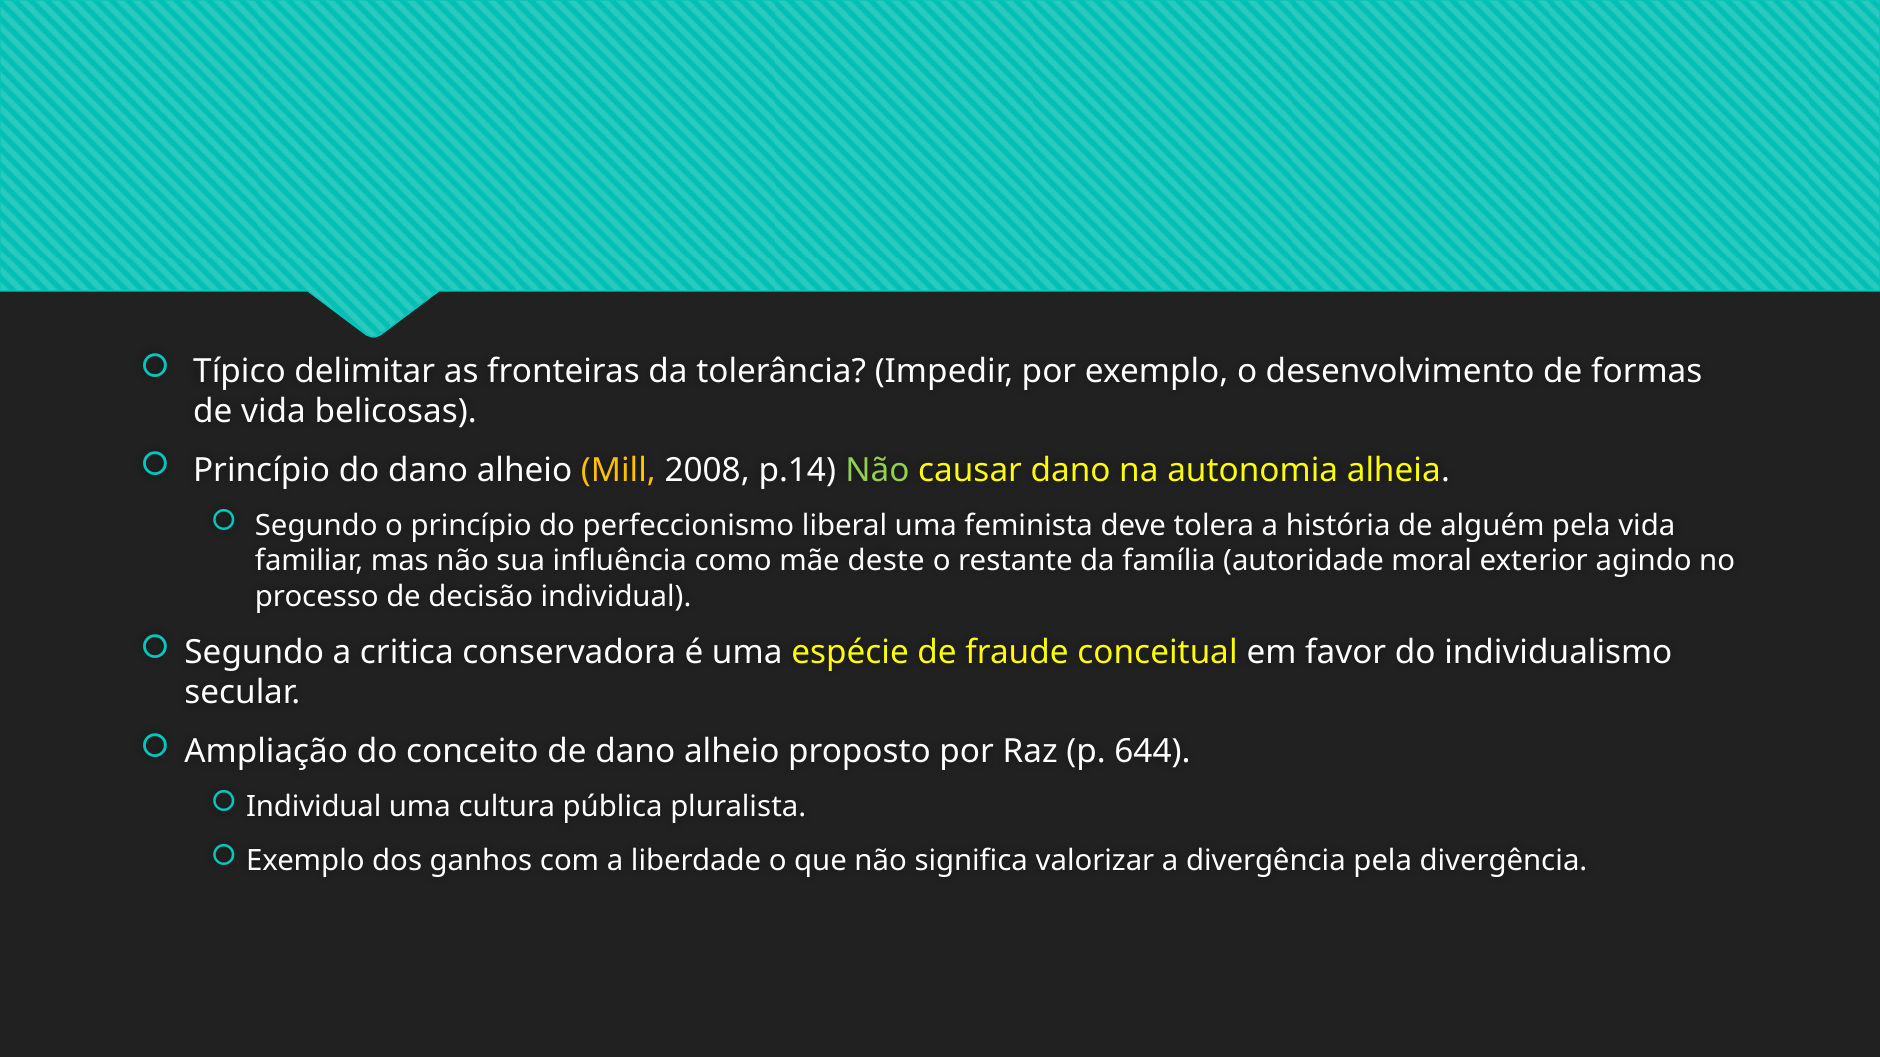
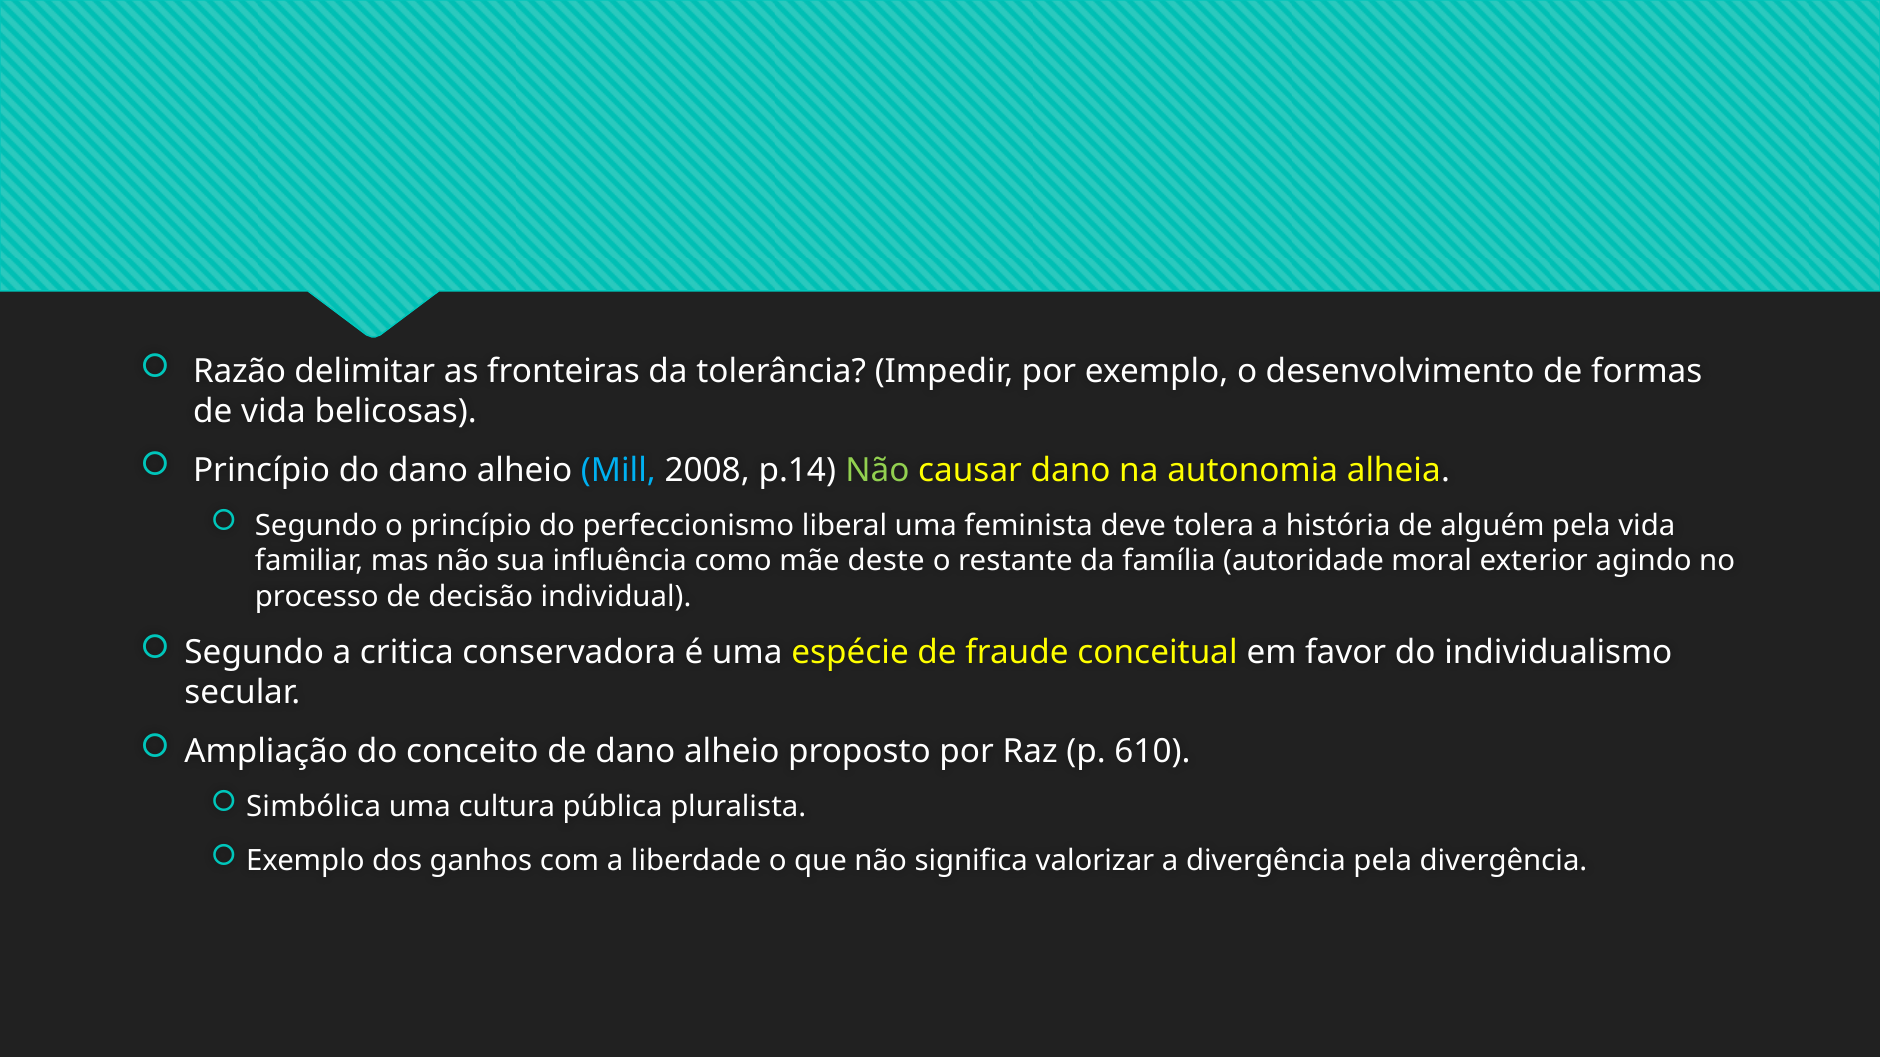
Típico: Típico -> Razão
Mill colour: yellow -> light blue
644: 644 -> 610
Individual at (314, 807): Individual -> Simbólica
